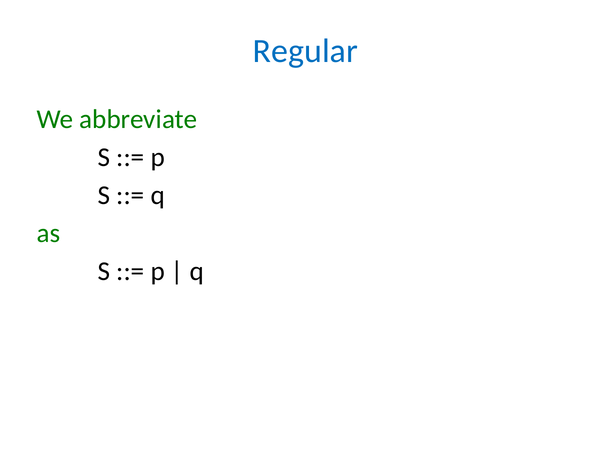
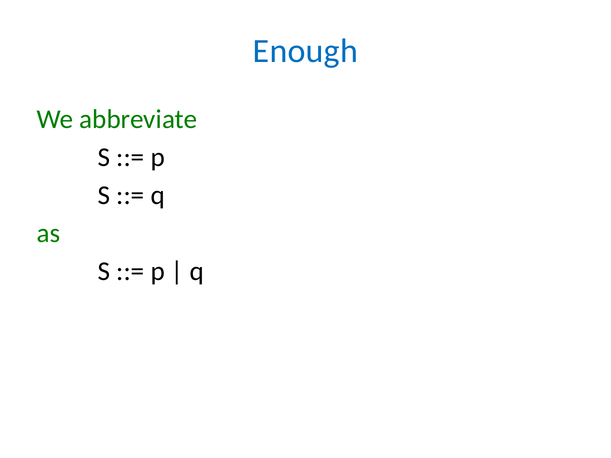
Regular: Regular -> Enough
